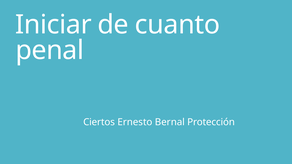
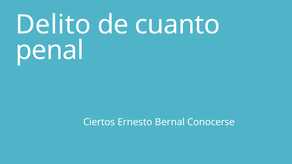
Iniciar: Iniciar -> Delito
Protección: Protección -> Conocerse
